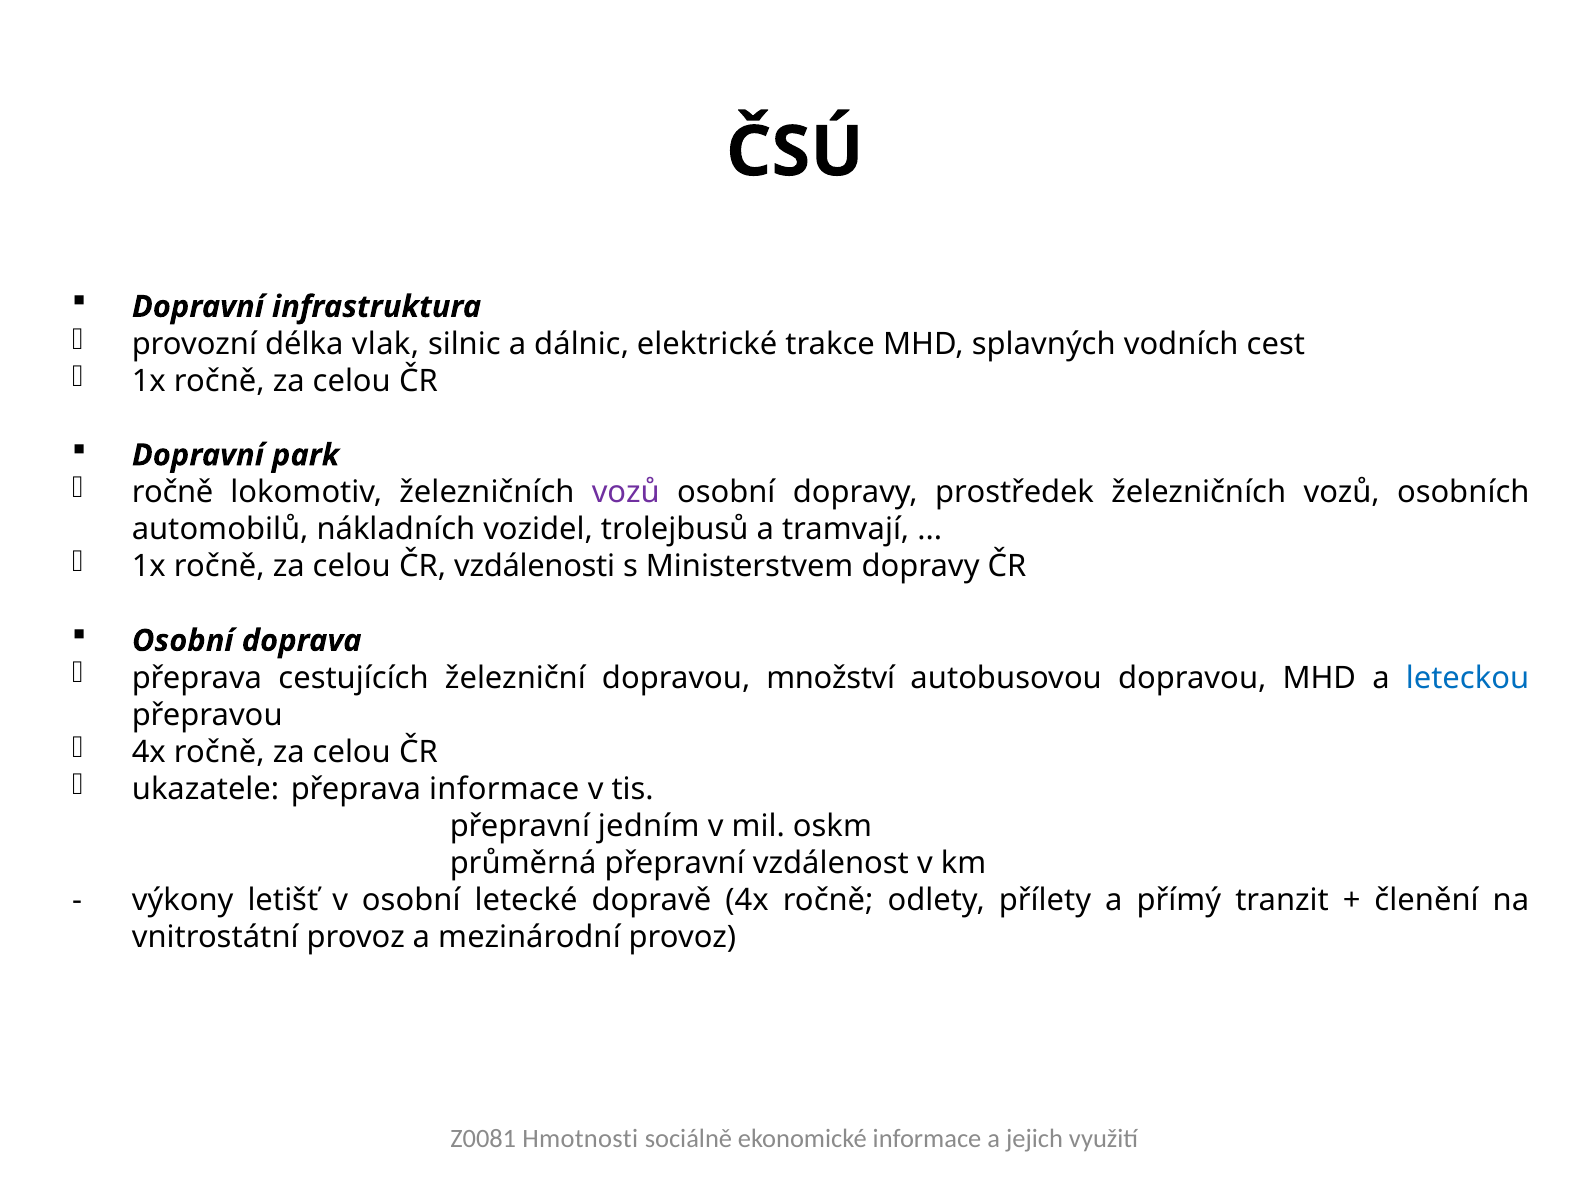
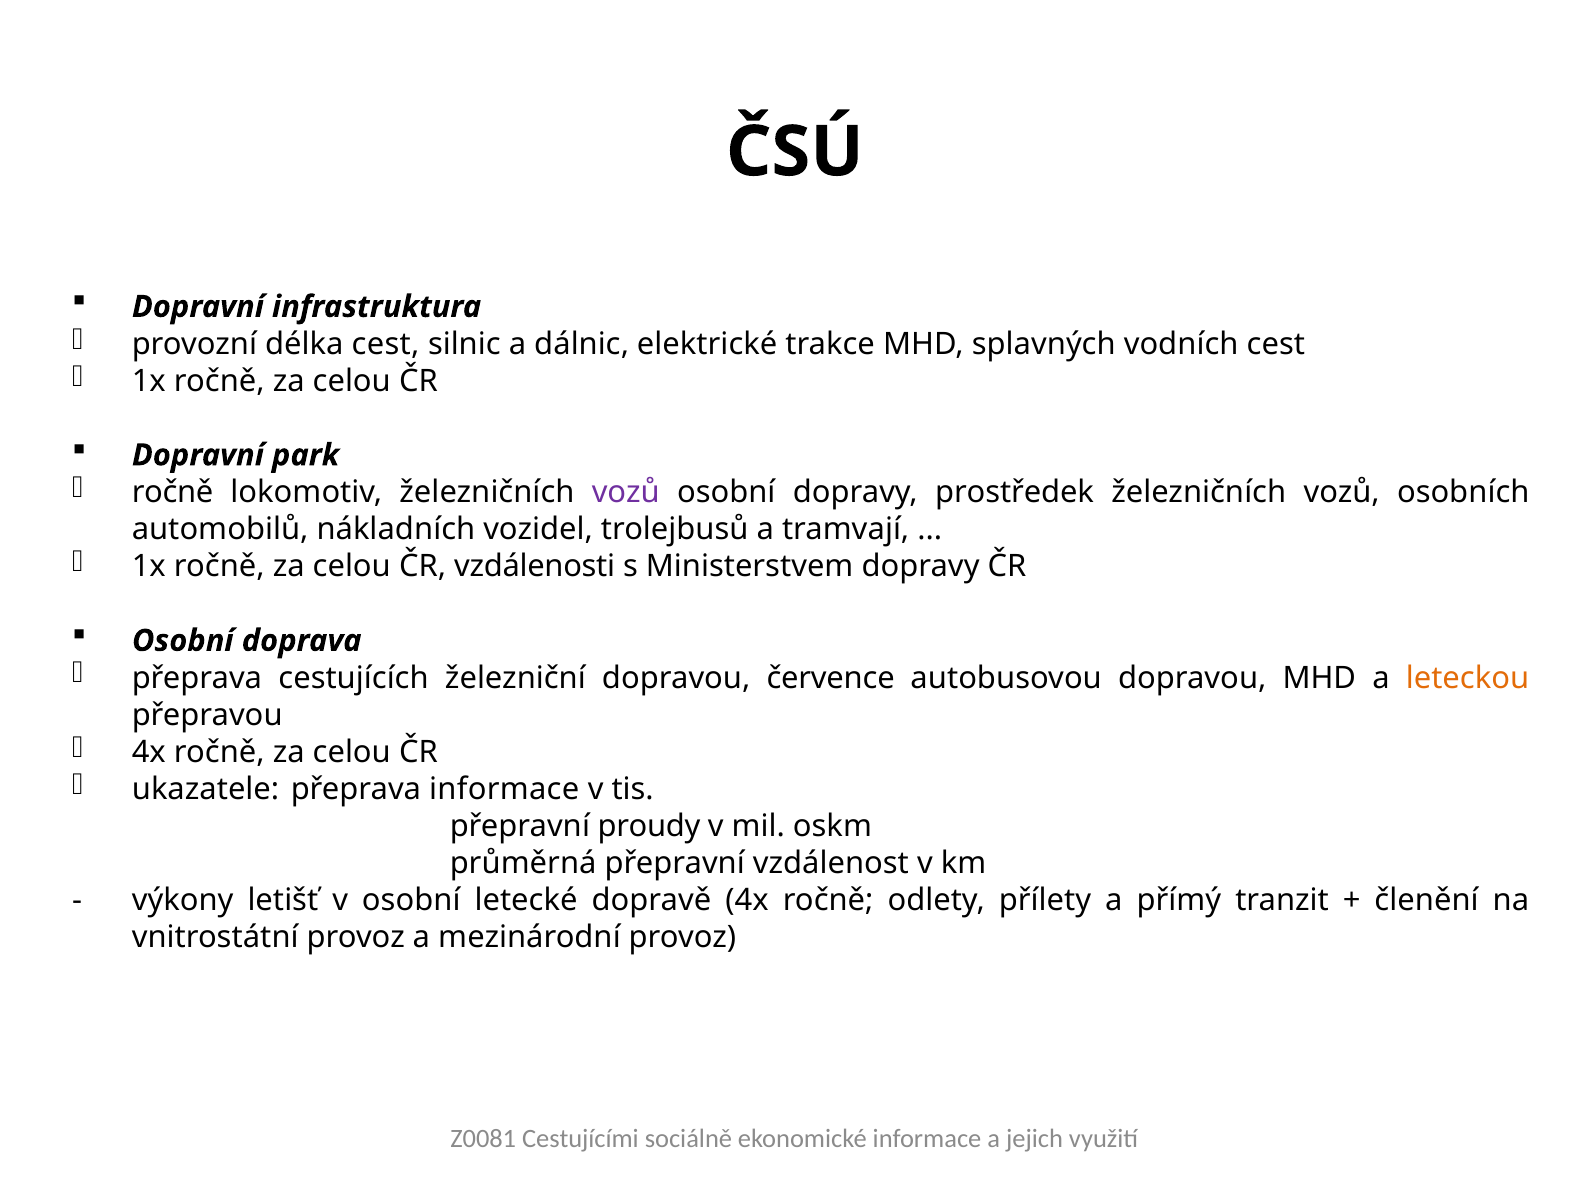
délka vlak: vlak -> cest
množství: množství -> července
leteckou colour: blue -> orange
jedním: jedním -> proudy
Hmotnosti: Hmotnosti -> Cestujícími
